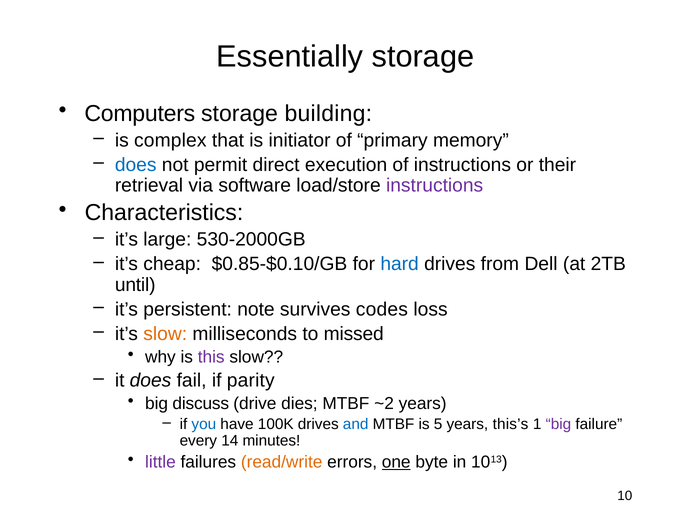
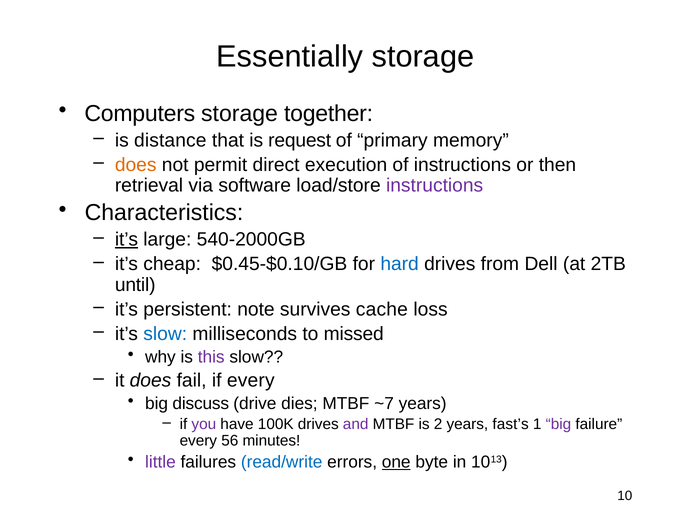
building: building -> together
complex: complex -> distance
initiator: initiator -> request
does at (136, 165) colour: blue -> orange
their: their -> then
it’s at (126, 240) underline: none -> present
530-2000GB: 530-2000GB -> 540-2000GB
$0.85-$0.10/GB: $0.85-$0.10/GB -> $0.45-$0.10/GB
codes: codes -> cache
slow at (165, 334) colour: orange -> blue
if parity: parity -> every
~2: ~2 -> ~7
you colour: blue -> purple
and colour: blue -> purple
5: 5 -> 2
this’s: this’s -> fast’s
14: 14 -> 56
read/write colour: orange -> blue
